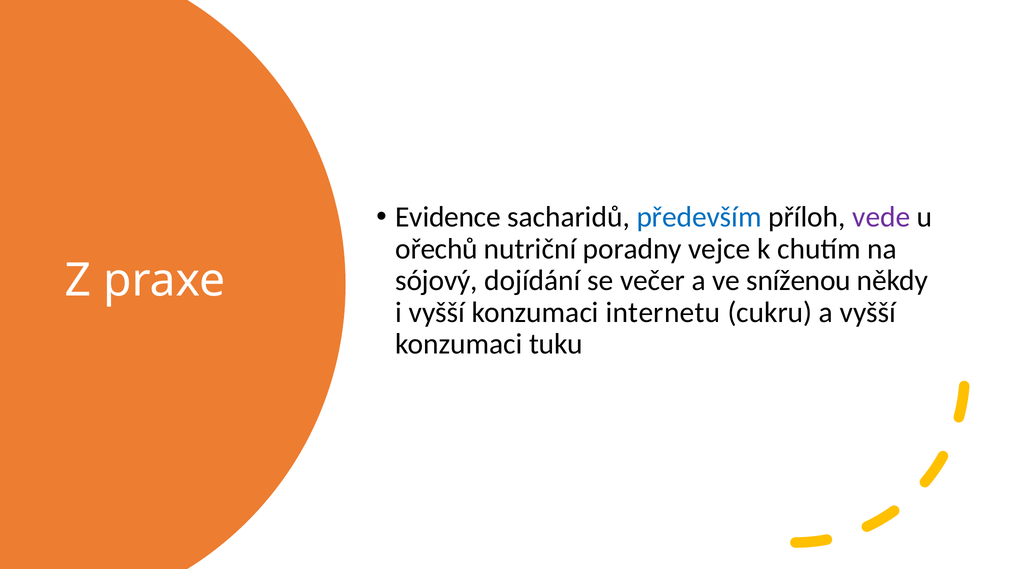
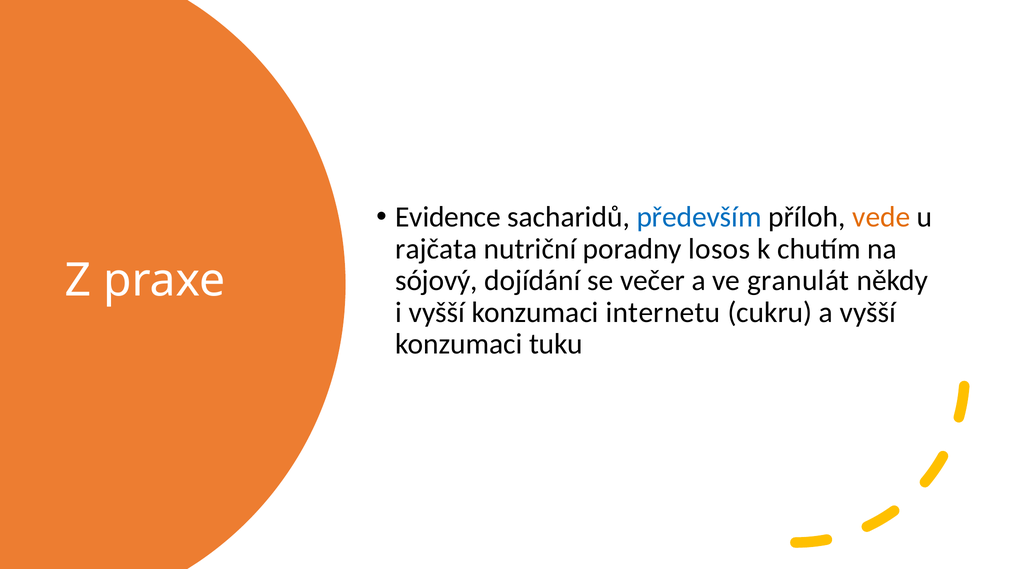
vede colour: purple -> orange
ořechů: ořechů -> rajčata
vejce: vejce -> losos
sníženou: sníženou -> granulát
